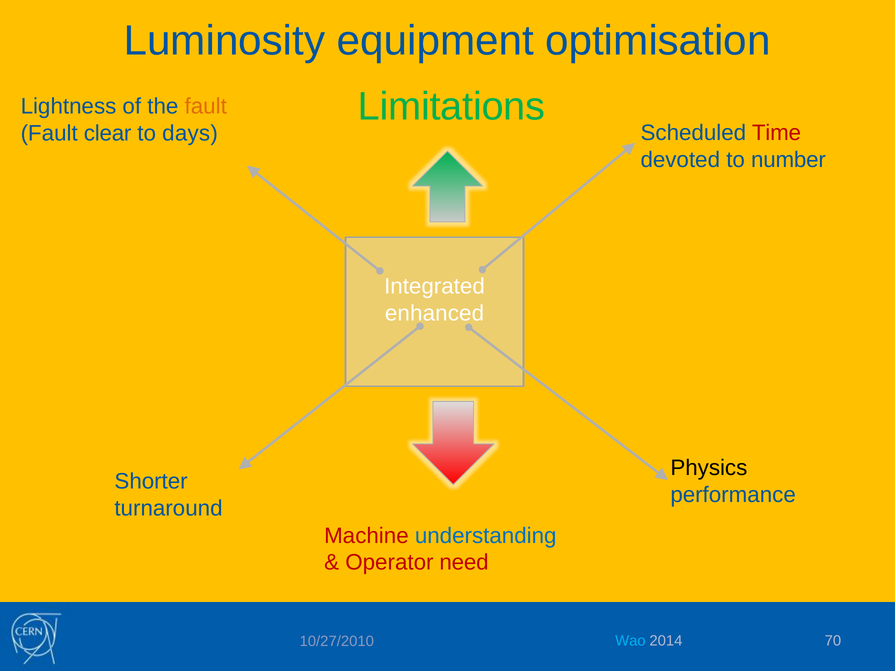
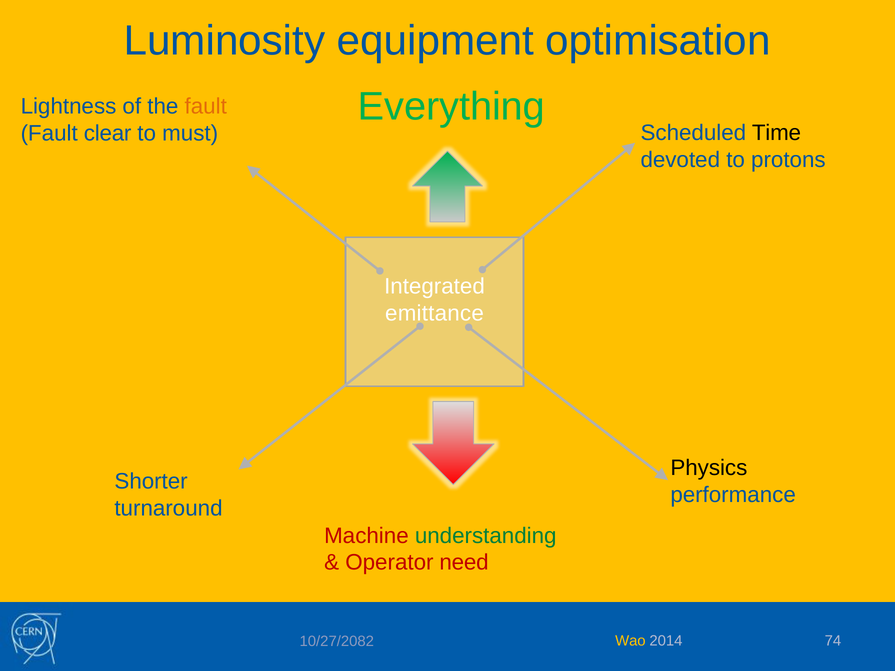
Limitations: Limitations -> Everything
days: days -> must
Time colour: red -> black
number: number -> protons
enhanced: enhanced -> emittance
understanding colour: blue -> green
Wao colour: light blue -> yellow
70: 70 -> 74
10/27/2010: 10/27/2010 -> 10/27/2082
